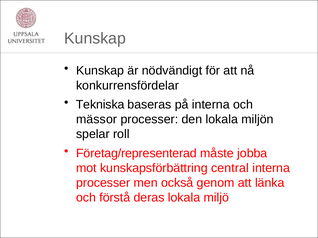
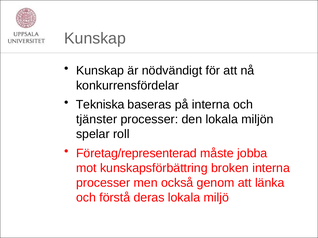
mässor: mässor -> tjänster
central: central -> broken
